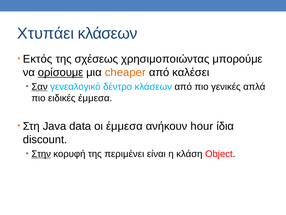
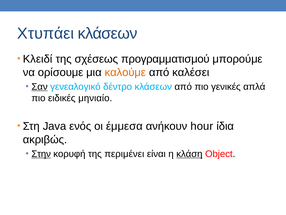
Εκτός: Εκτός -> Κλειδί
χρησιμοποιώντας: χρησιμοποιώντας -> προγραμματισμού
ορίσουμε underline: present -> none
cheaper: cheaper -> καλούμε
ειδικές έμμεσα: έμμεσα -> μηνιαίο
data: data -> ενός
discount: discount -> ακριβώς
κλάση underline: none -> present
